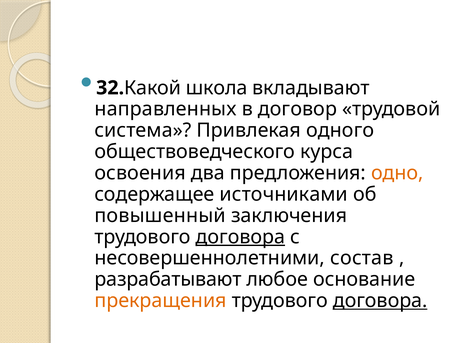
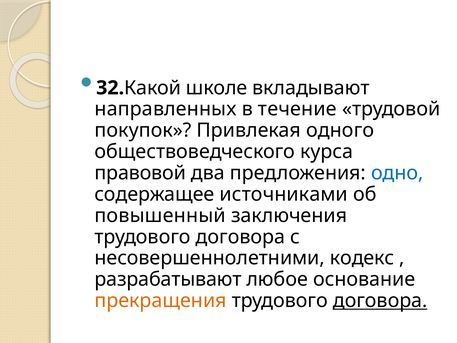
школа: школа -> школе
договор: договор -> течение
система: система -> покупок
освоения: освоения -> правовой
одно colour: orange -> blue
договора at (240, 237) underline: present -> none
состав: состав -> кодекс
